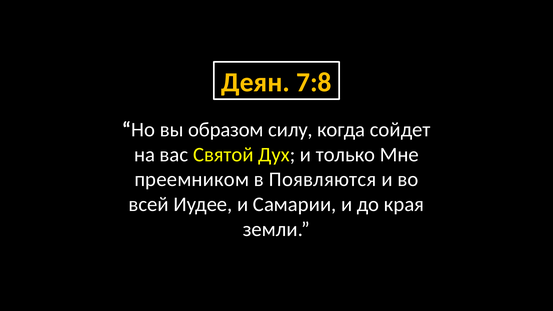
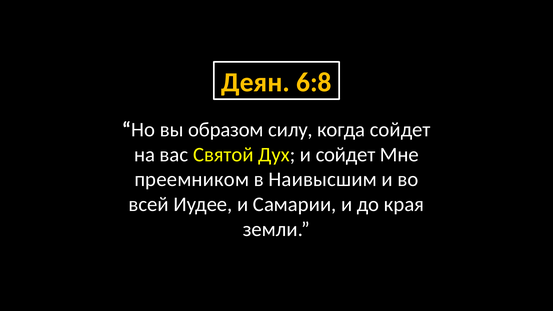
7:8: 7:8 -> 6:8
и только: только -> сойдет
Появляются: Появляются -> Наивысшим
